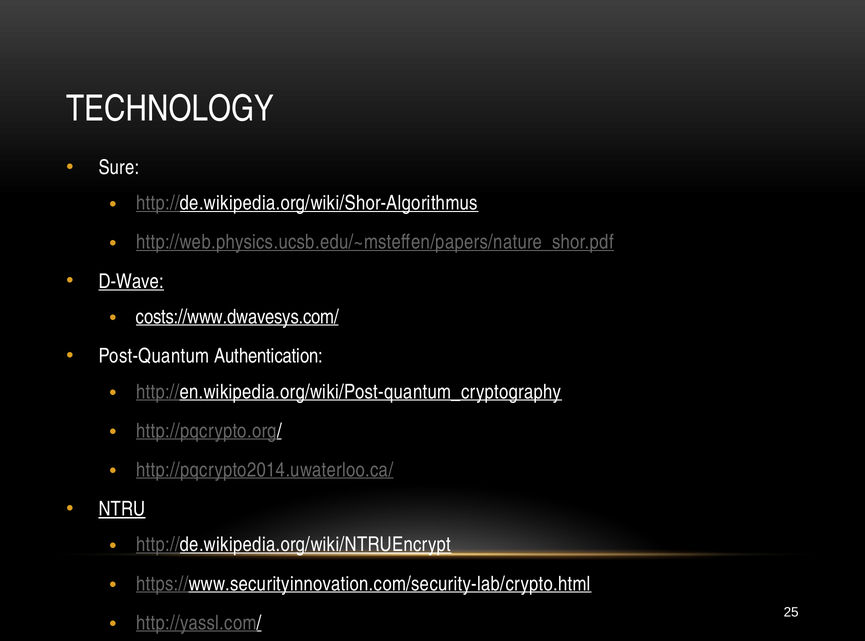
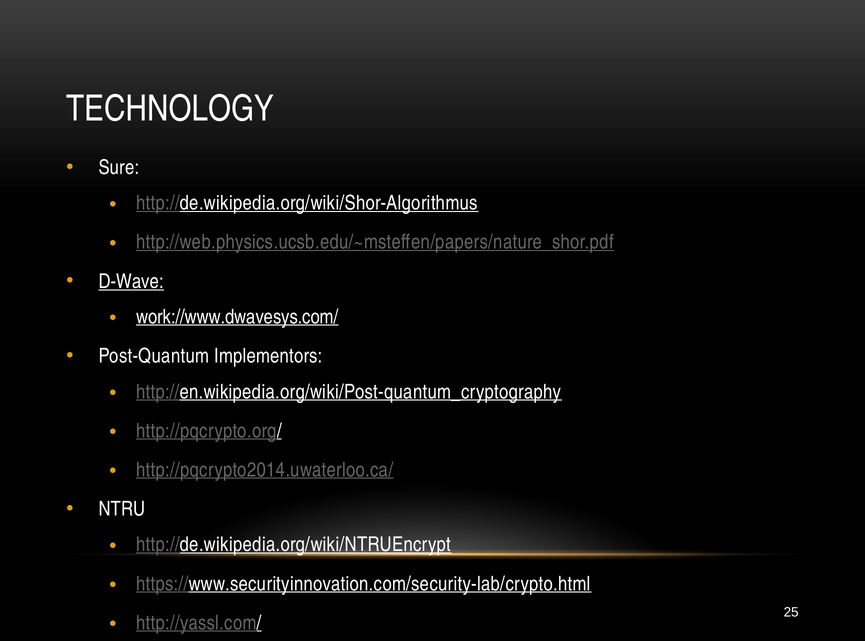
costs://www.dwavesys.com/: costs://www.dwavesys.com/ -> work://www.dwavesys.com/
Authentication: Authentication -> Implementors
NTRU underline: present -> none
